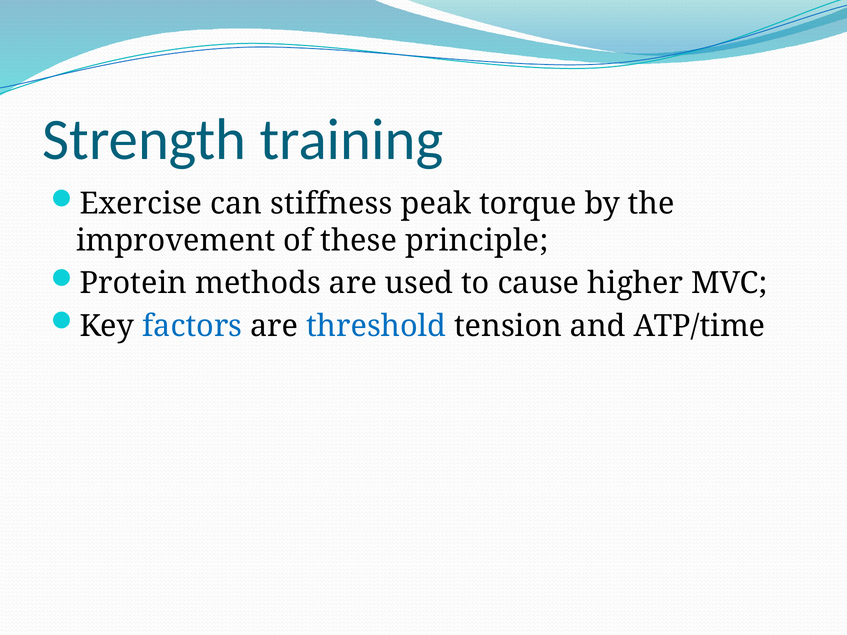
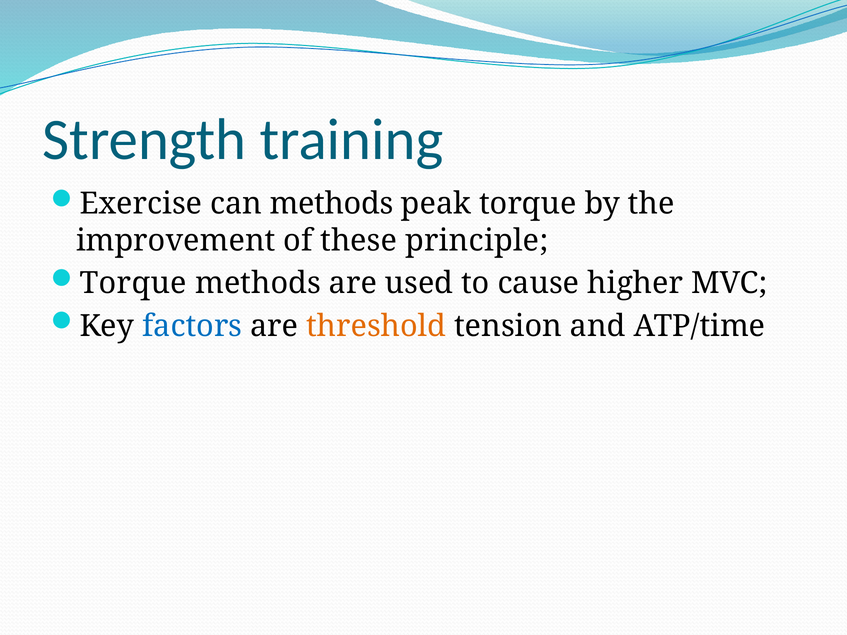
can stiffness: stiffness -> methods
Protein at (133, 283): Protein -> Torque
threshold colour: blue -> orange
